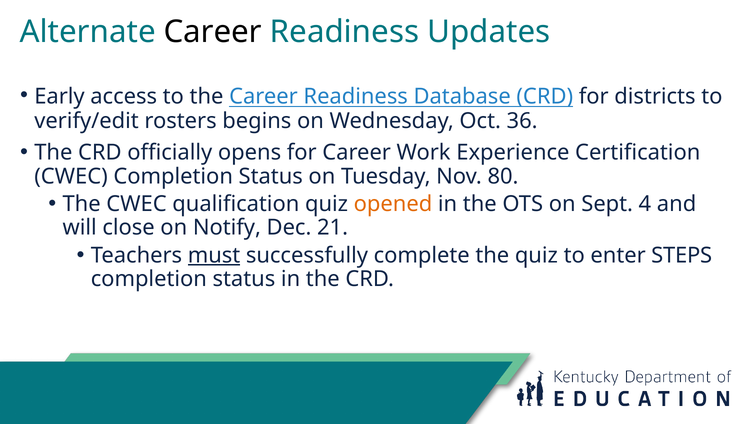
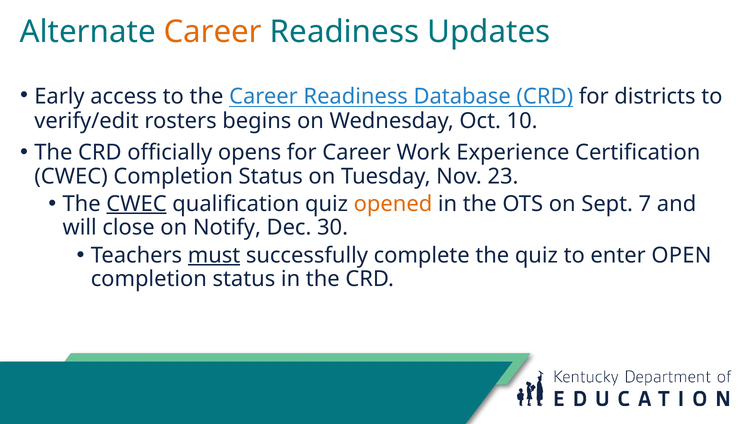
Career at (213, 32) colour: black -> orange
36: 36 -> 10
80: 80 -> 23
CWEC at (137, 204) underline: none -> present
4: 4 -> 7
21: 21 -> 30
STEPS: STEPS -> OPEN
